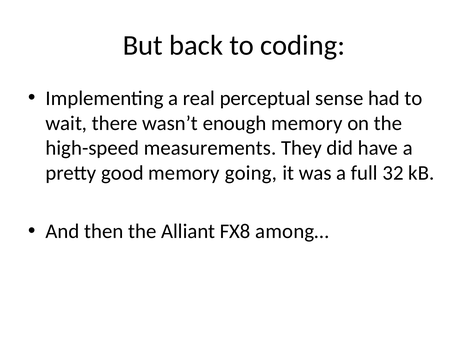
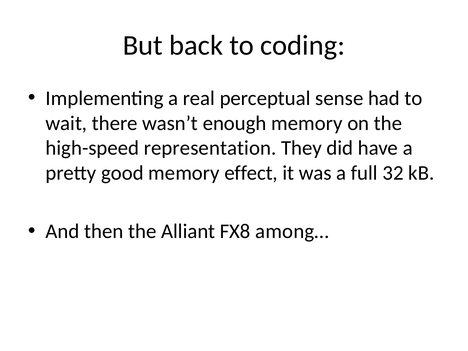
measurements: measurements -> representation
going: going -> effect
